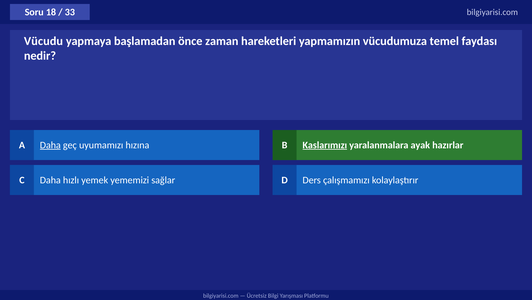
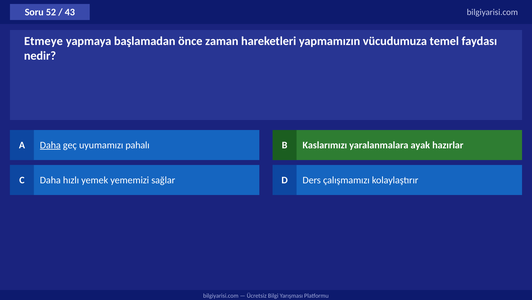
18: 18 -> 52
33: 33 -> 43
Vücudu: Vücudu -> Etmeye
hızına: hızına -> pahalı
Kaslarımızı underline: present -> none
